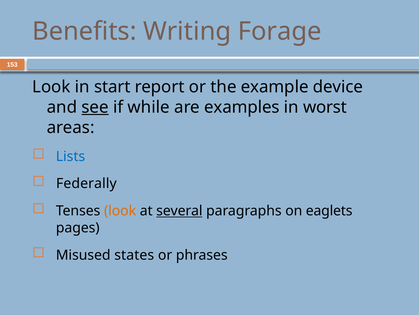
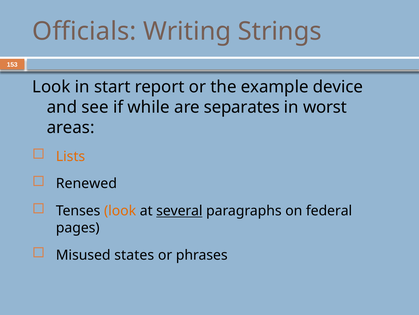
Benefits: Benefits -> Officials
Forage: Forage -> Strings
see underline: present -> none
examples: examples -> separates
Lists colour: blue -> orange
Federally: Federally -> Renewed
eaglets: eaglets -> federal
